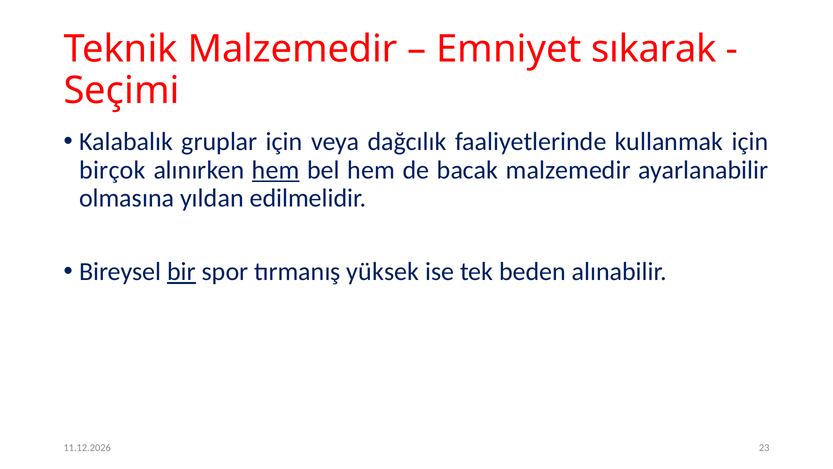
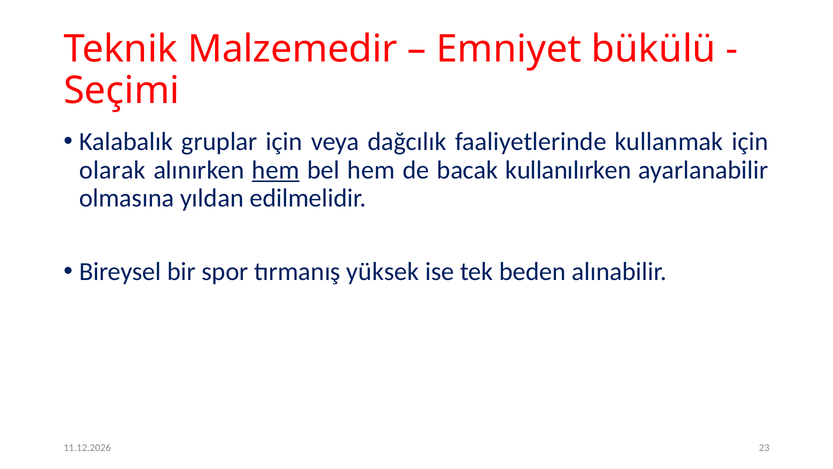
sıkarak: sıkarak -> bükülü
birçok: birçok -> olarak
bacak malzemedir: malzemedir -> kullanılırken
bir underline: present -> none
